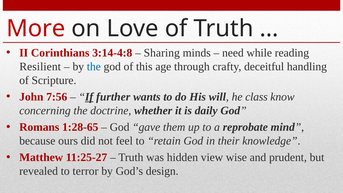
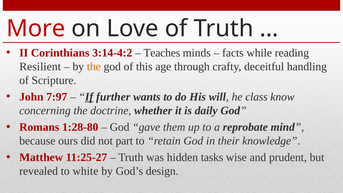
3:14-4:8: 3:14-4:8 -> 3:14-4:2
Sharing: Sharing -> Teaches
need: need -> facts
the at (94, 67) colour: blue -> orange
7:56: 7:56 -> 7:97
1:28-65: 1:28-65 -> 1:28-80
feel: feel -> part
view: view -> tasks
terror: terror -> white
